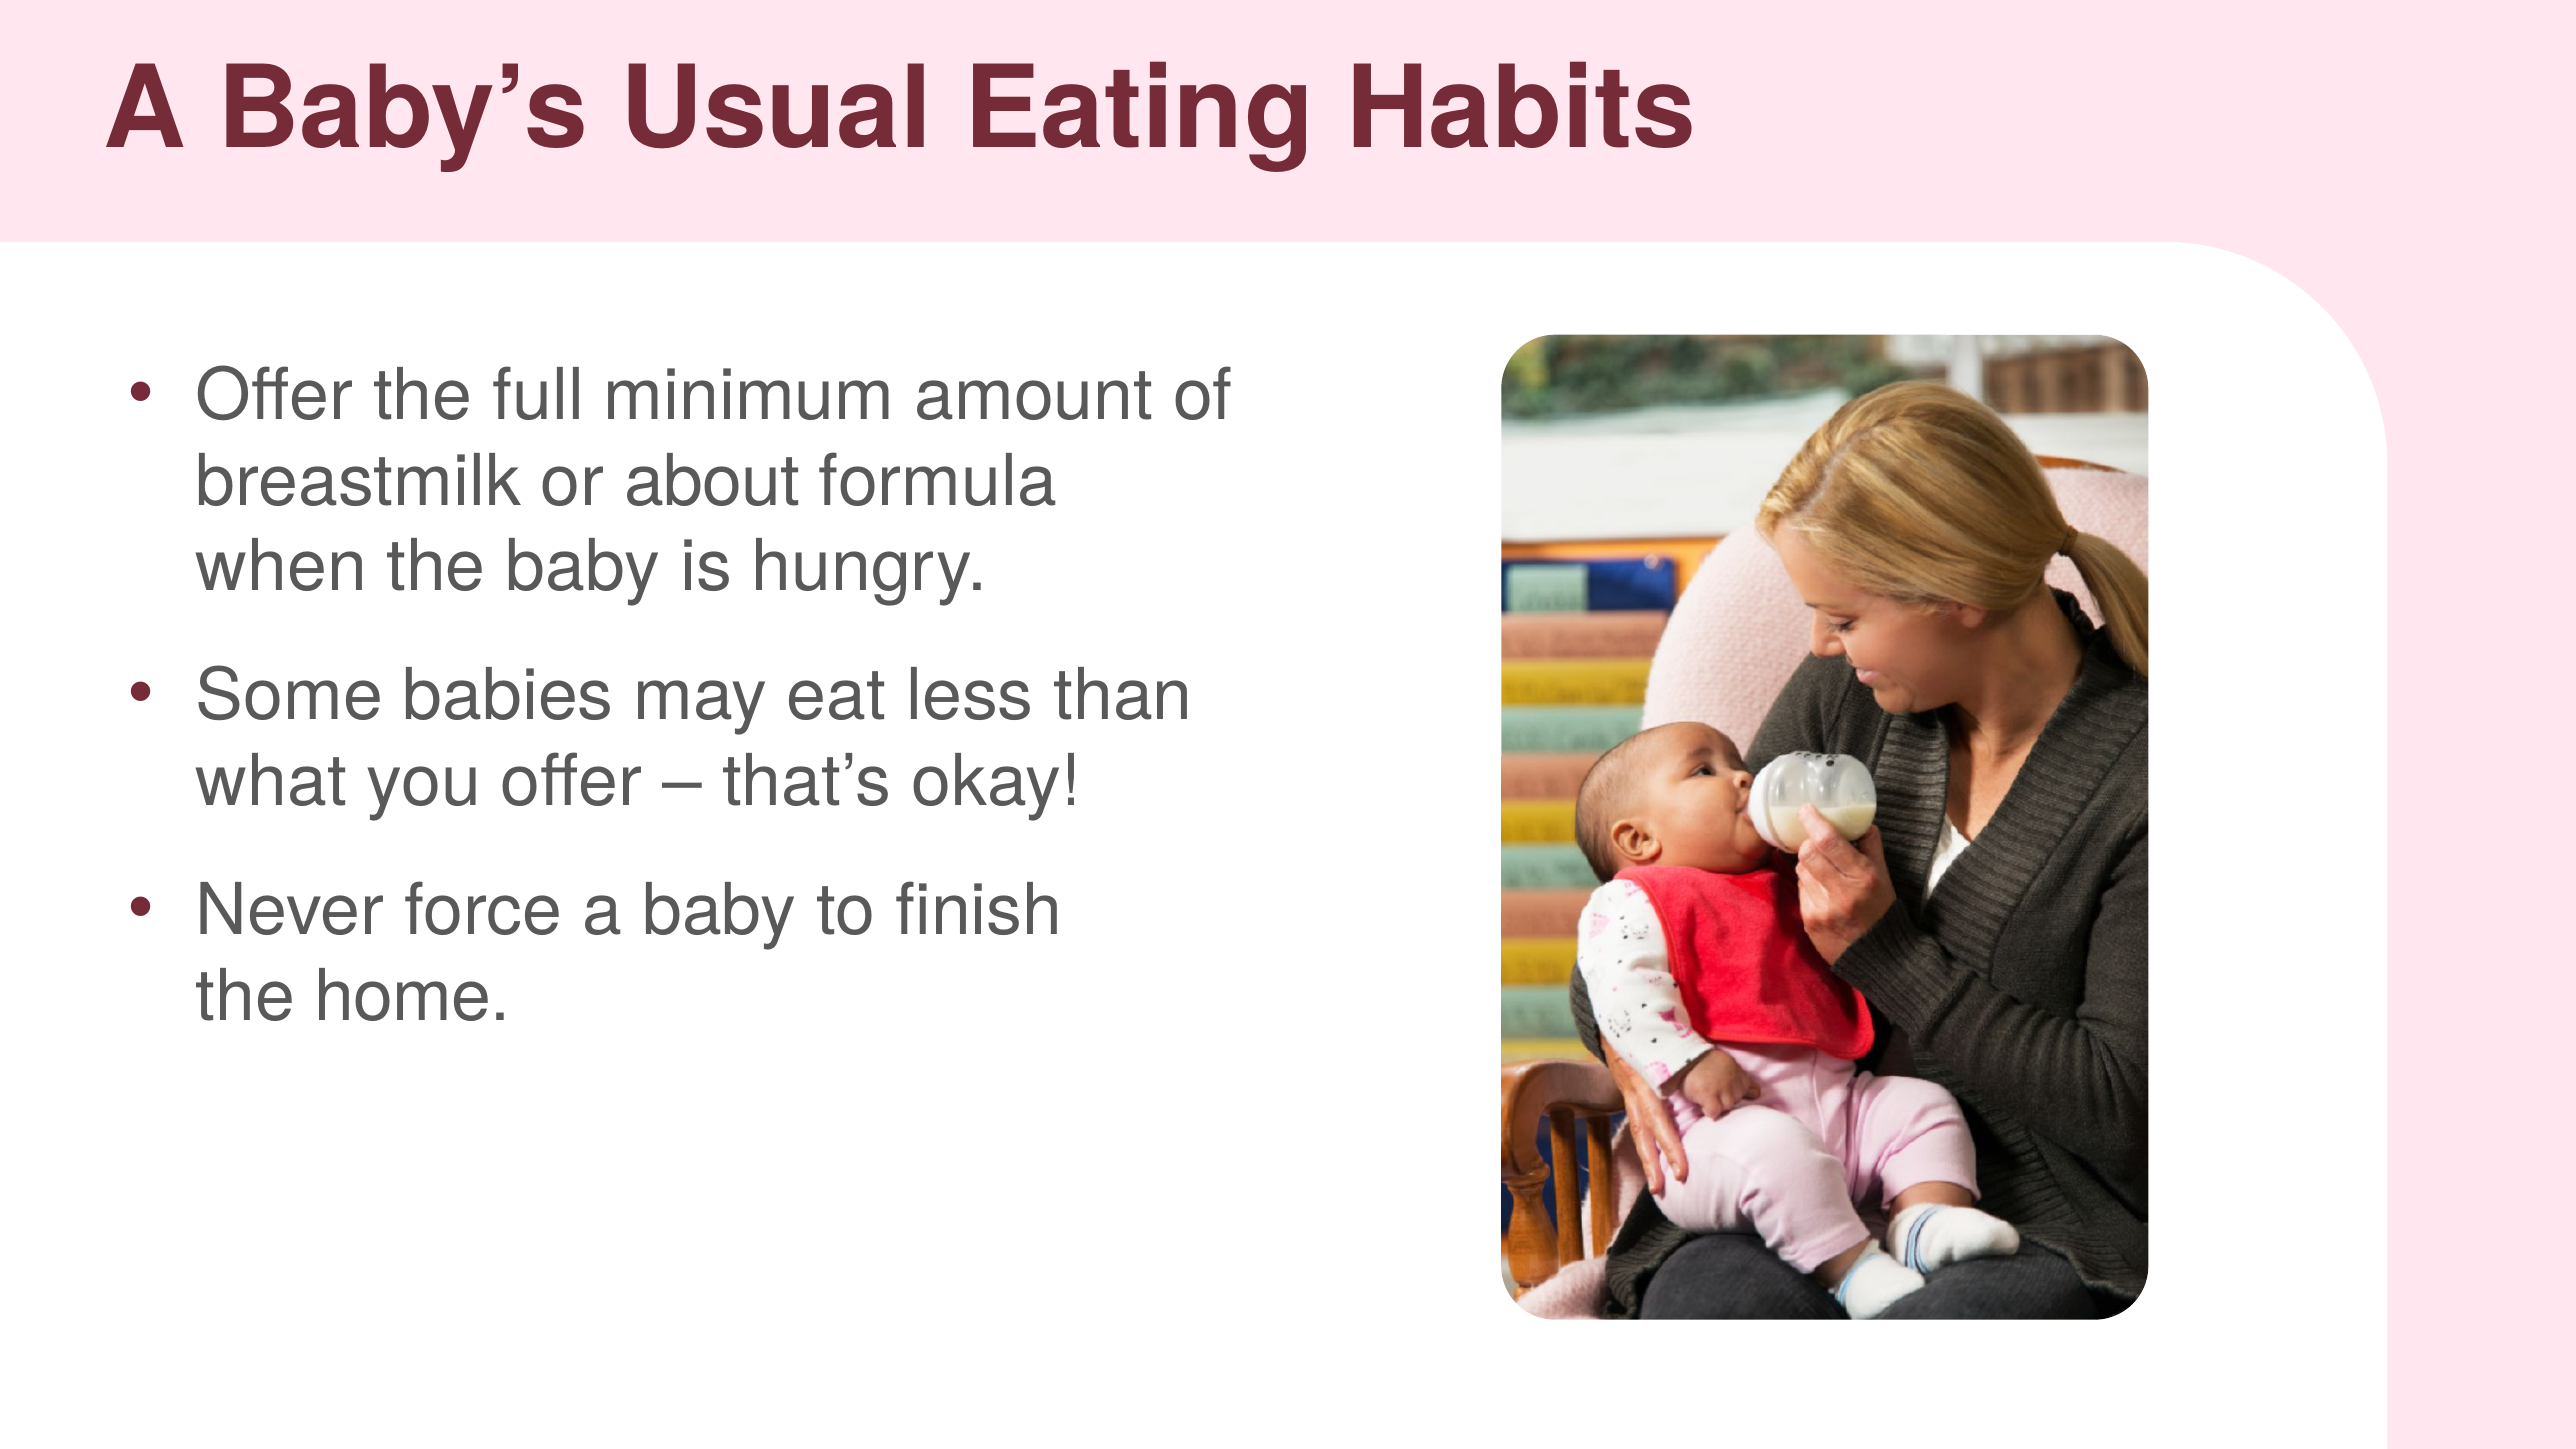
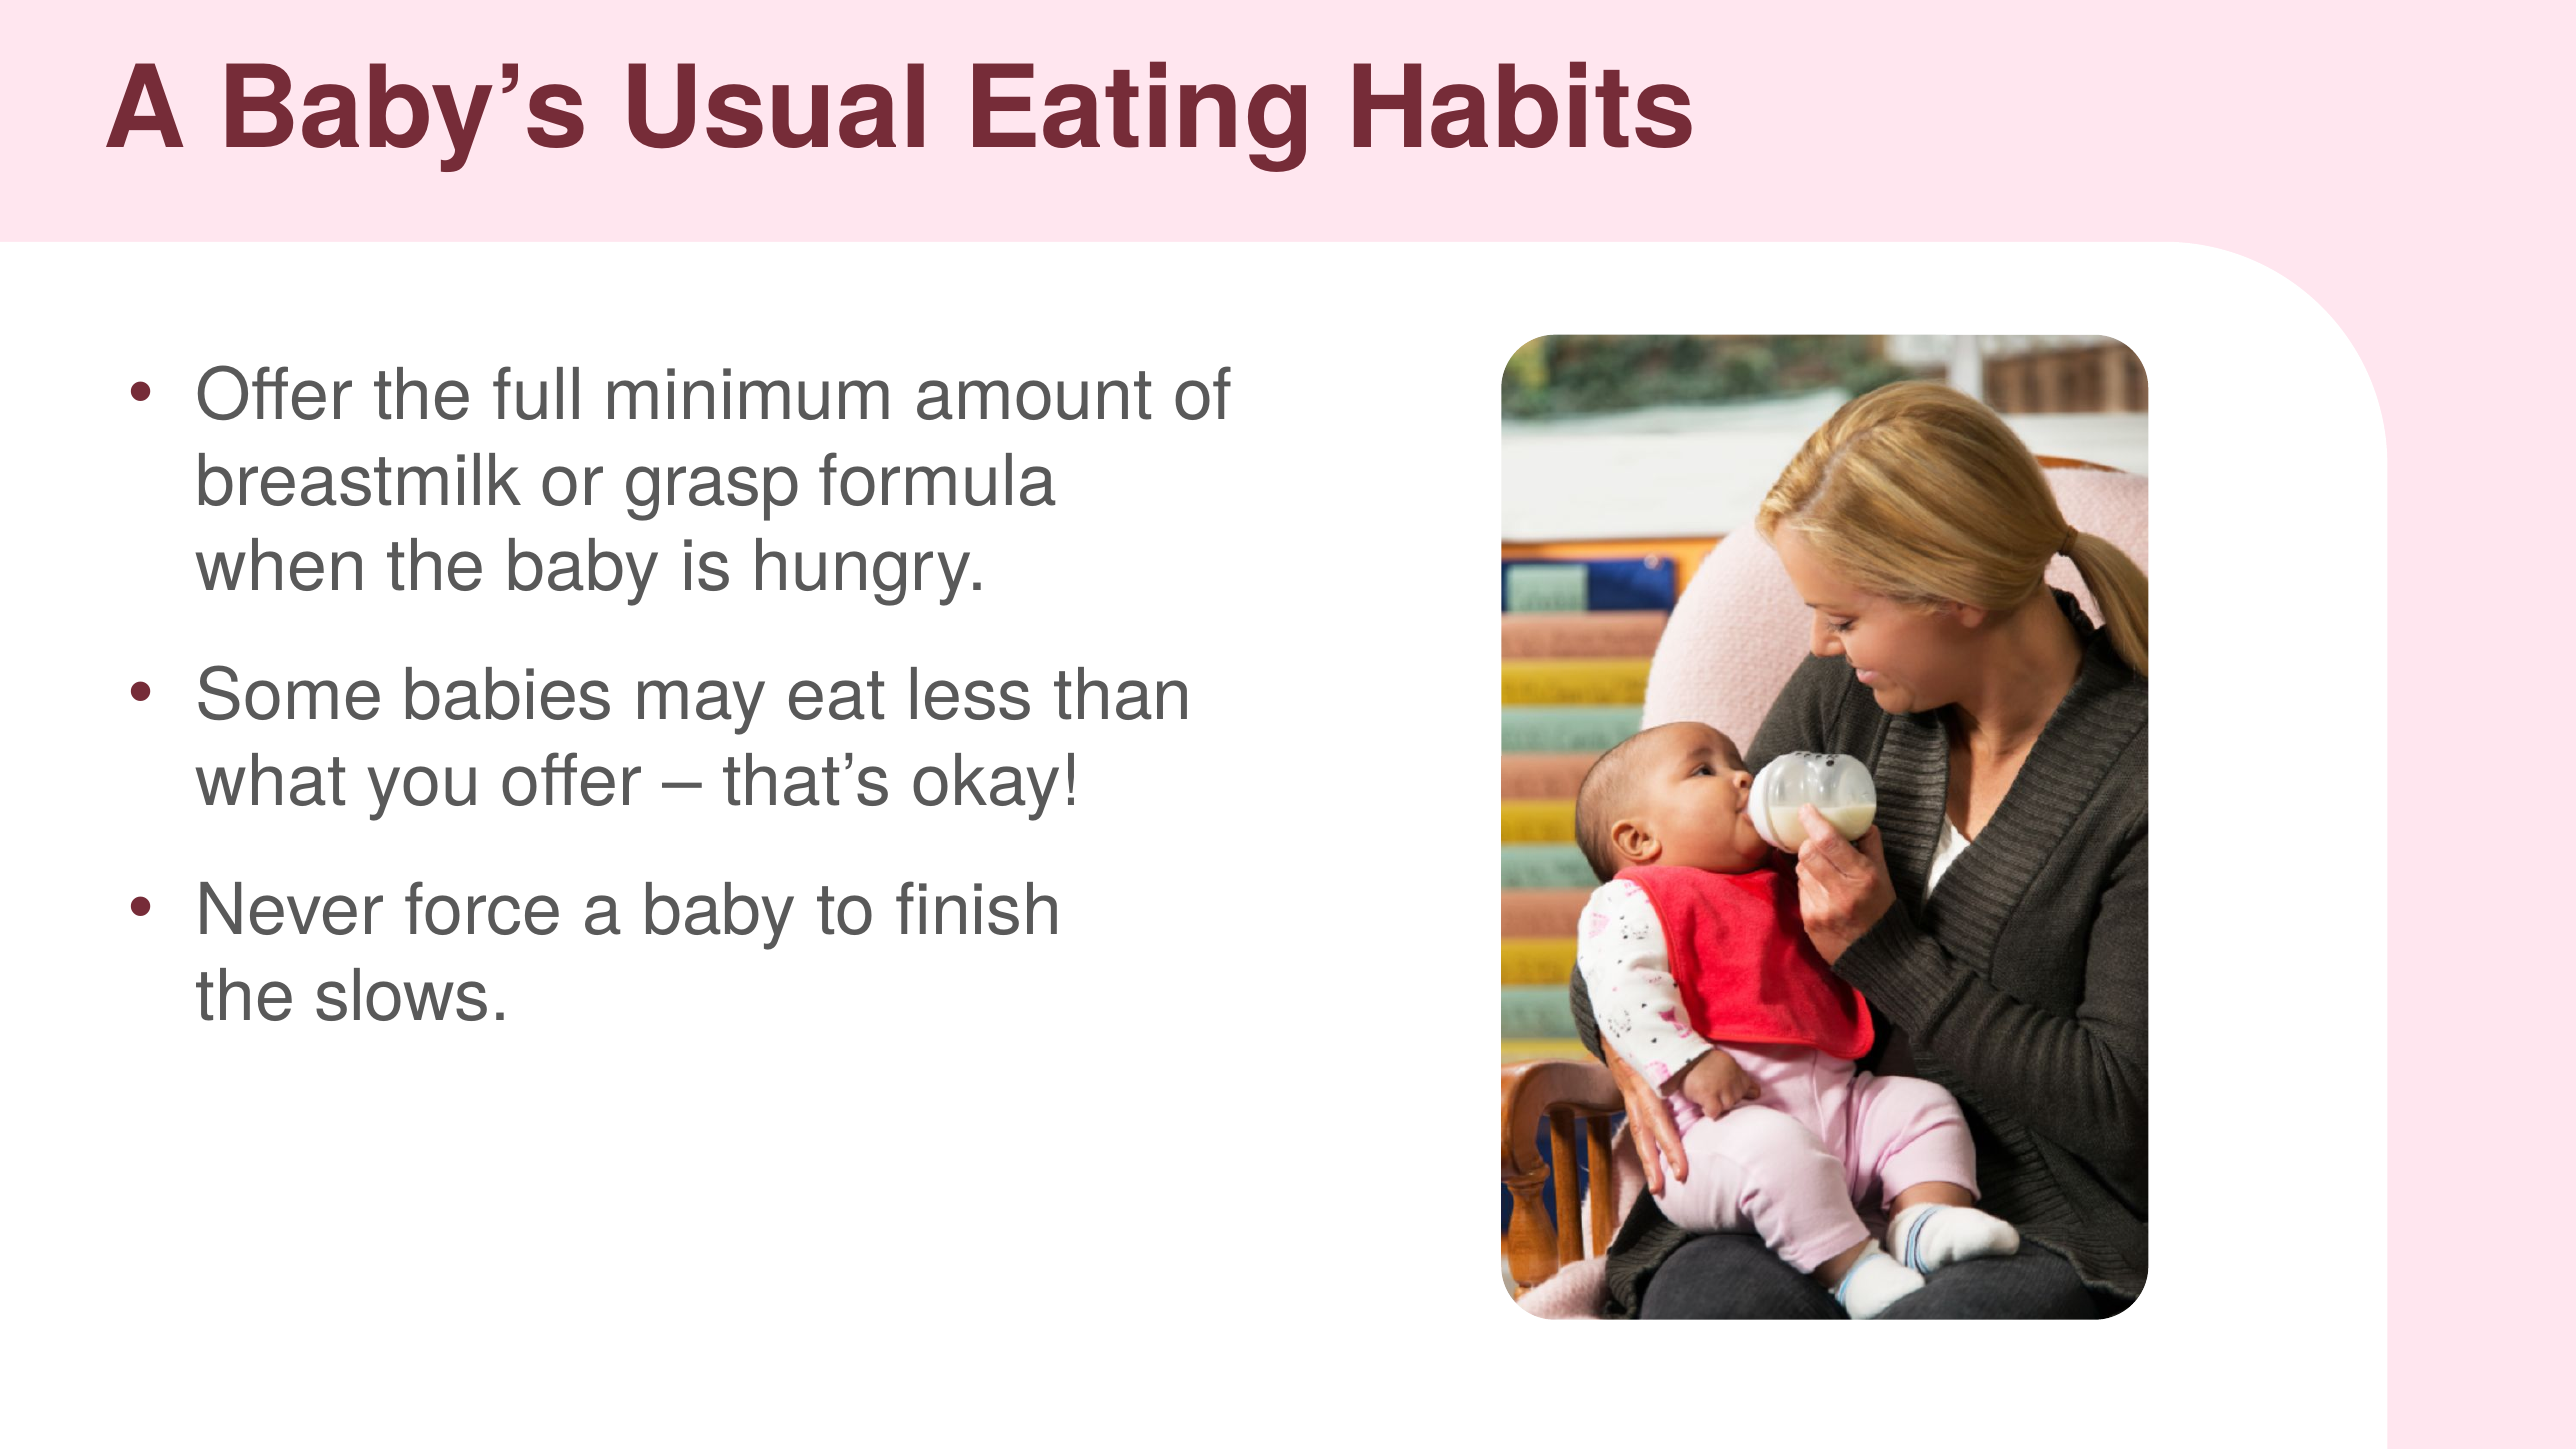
about: about -> grasp
home: home -> slows
